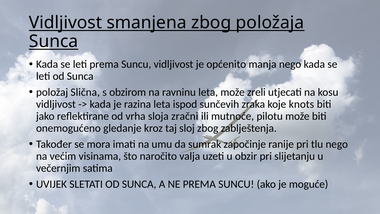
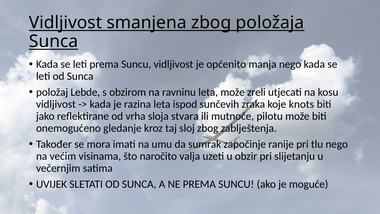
Slična: Slična -> Lebde
zračni: zračni -> stvara
